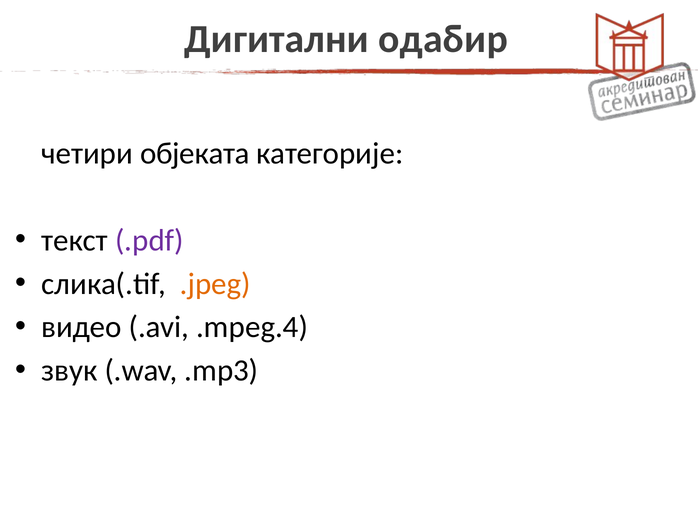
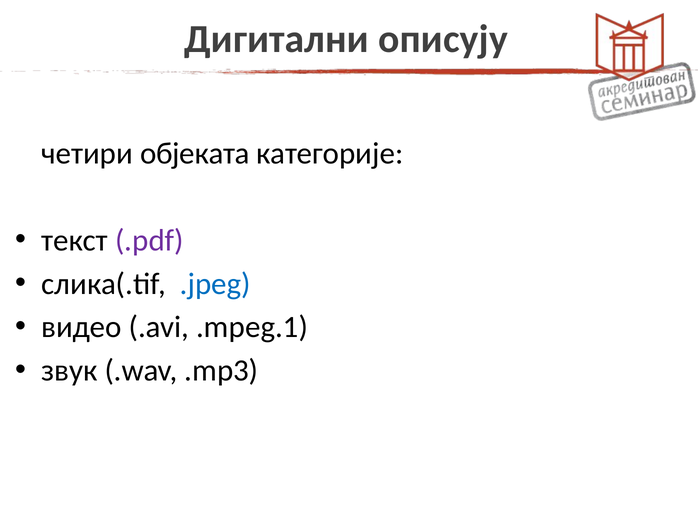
одабир: одабир -> описују
.jpeg colour: orange -> blue
.mpeg.4: .mpeg.4 -> .mpeg.1
